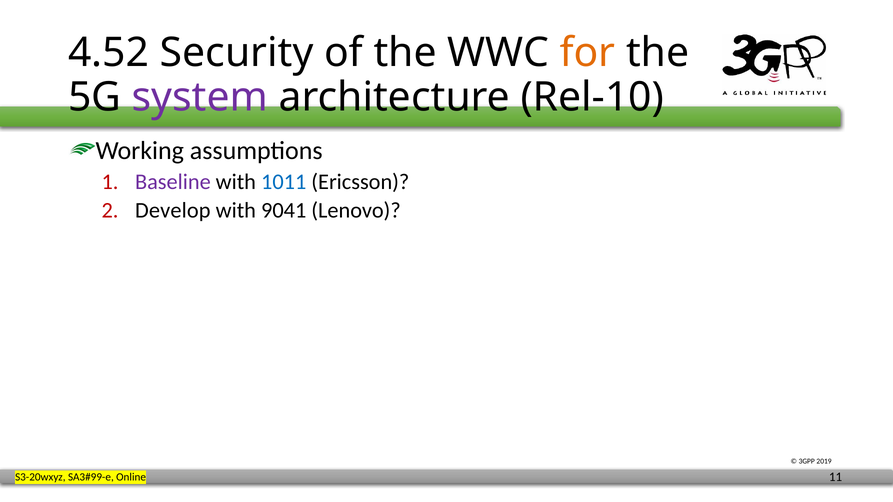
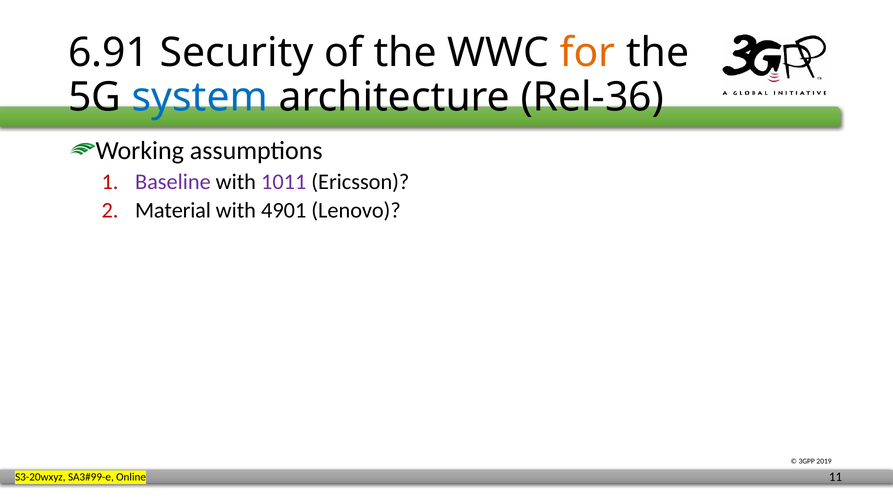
4.52: 4.52 -> 6.91
system colour: purple -> blue
Rel-10: Rel-10 -> Rel-36
1011 colour: blue -> purple
Develop: Develop -> Material
9041: 9041 -> 4901
